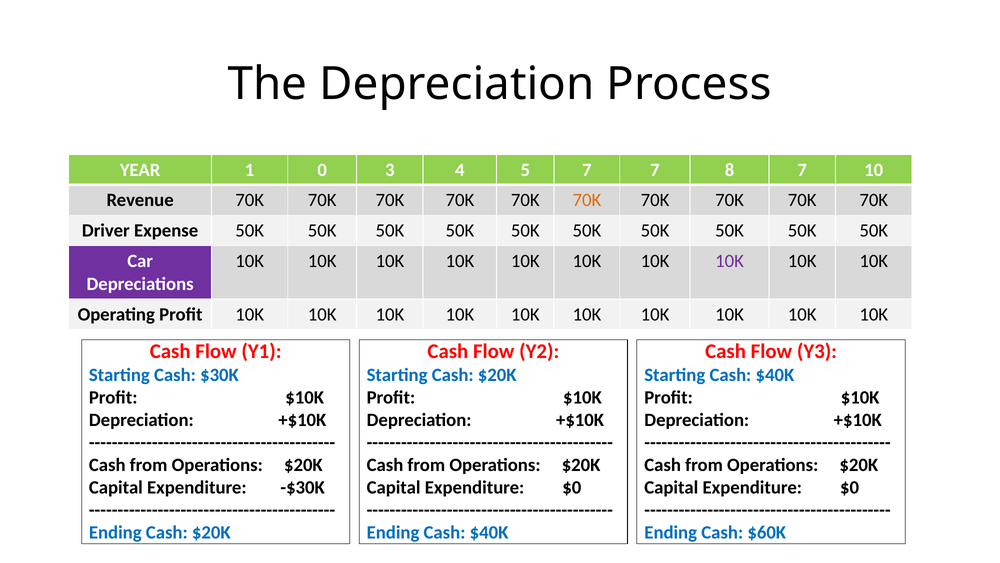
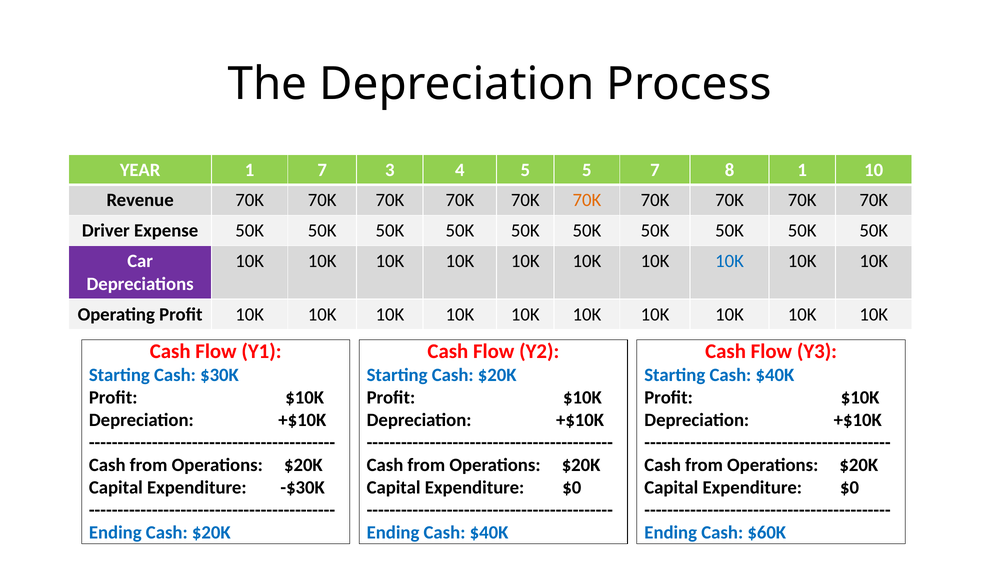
1 0: 0 -> 7
5 7: 7 -> 5
8 7: 7 -> 1
10K at (730, 261) colour: purple -> blue
